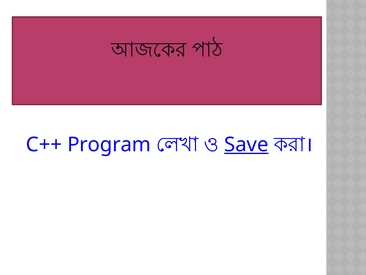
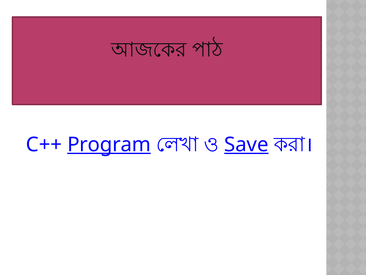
Program underline: none -> present
